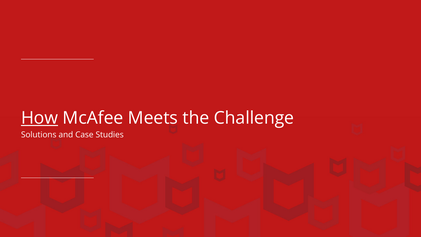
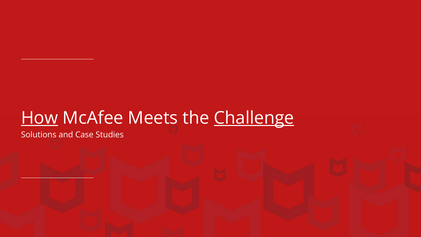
Challenge underline: none -> present
